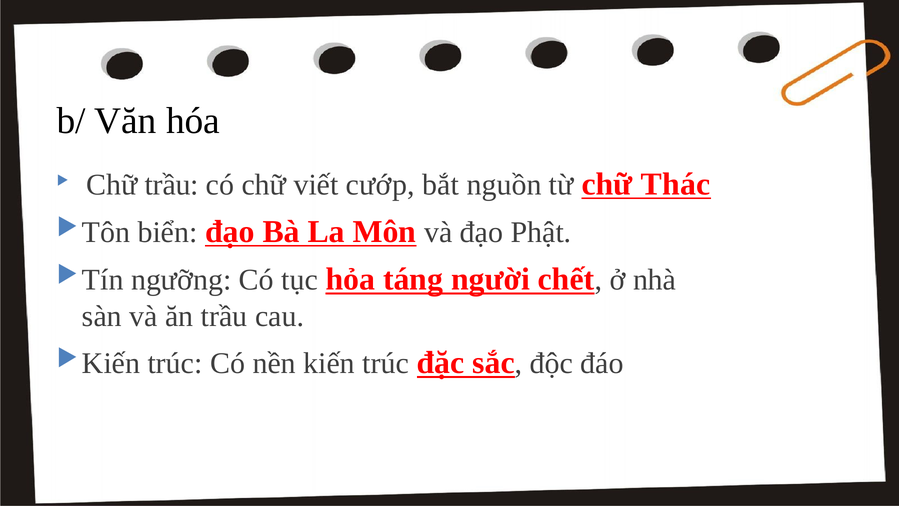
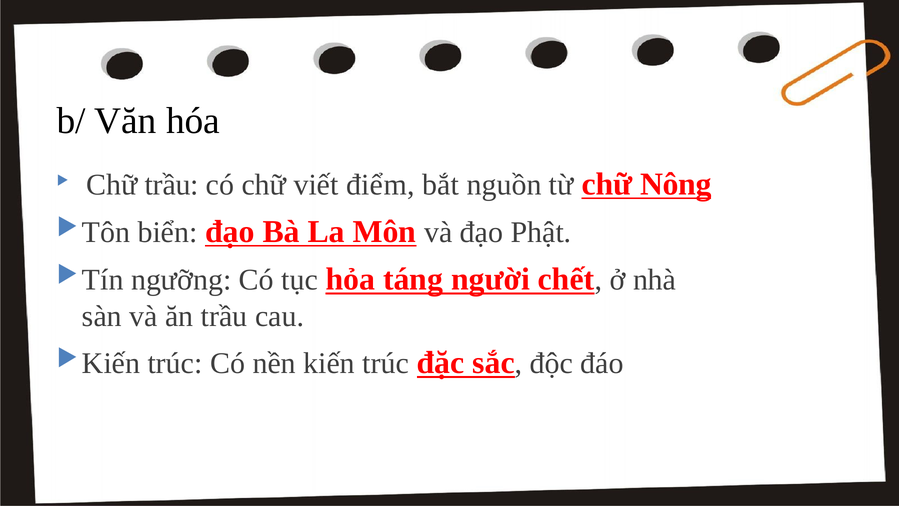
cướp: cướp -> điểm
Thác: Thác -> Nông
